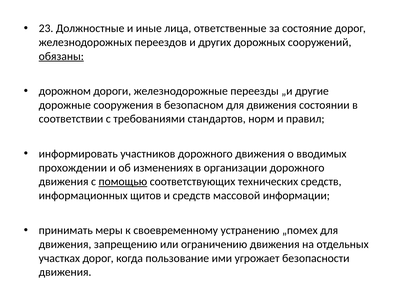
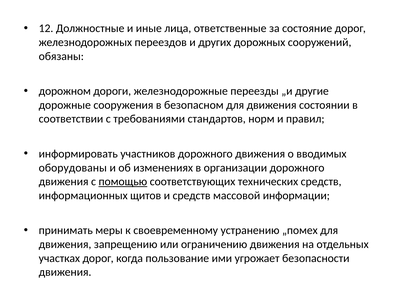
23: 23 -> 12
обязаны underline: present -> none
прохождении: прохождении -> оборудованы
